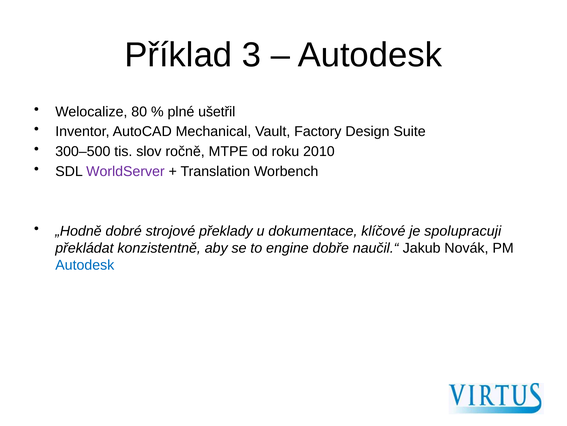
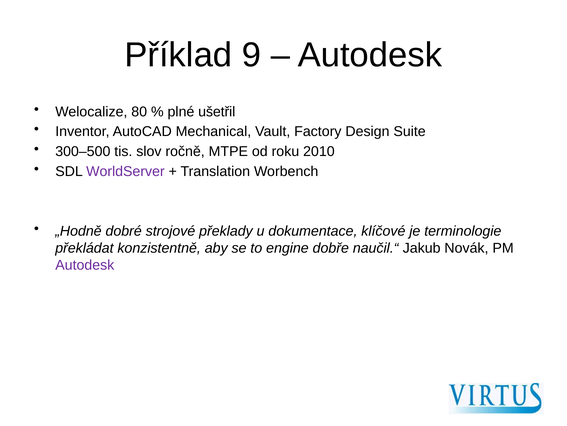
3: 3 -> 9
spolupracuji: spolupracuji -> terminologie
Autodesk at (85, 265) colour: blue -> purple
